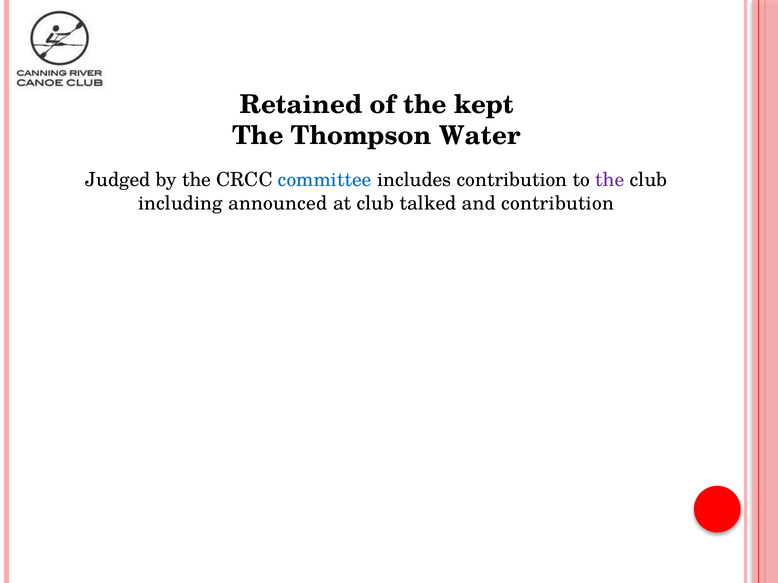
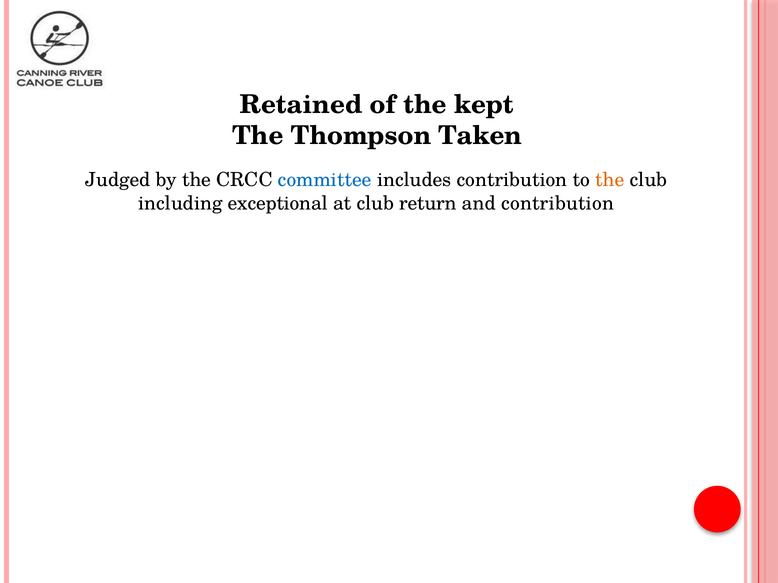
Water: Water -> Taken
the at (610, 180) colour: purple -> orange
announced: announced -> exceptional
talked: talked -> return
